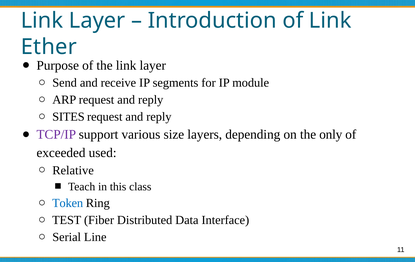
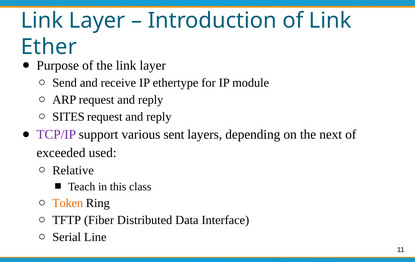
segments: segments -> ethertype
size: size -> sent
only: only -> next
Token colour: blue -> orange
TEST: TEST -> TFTP
